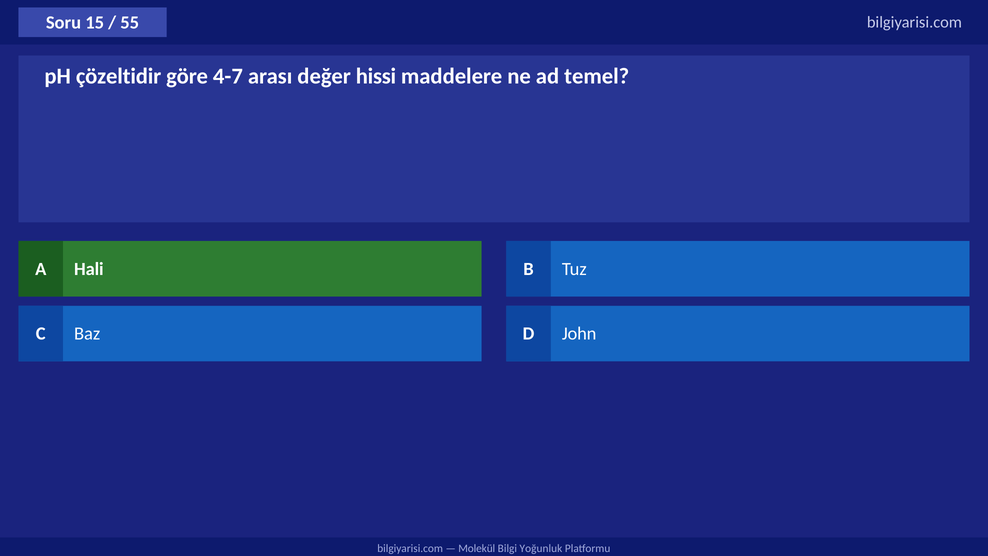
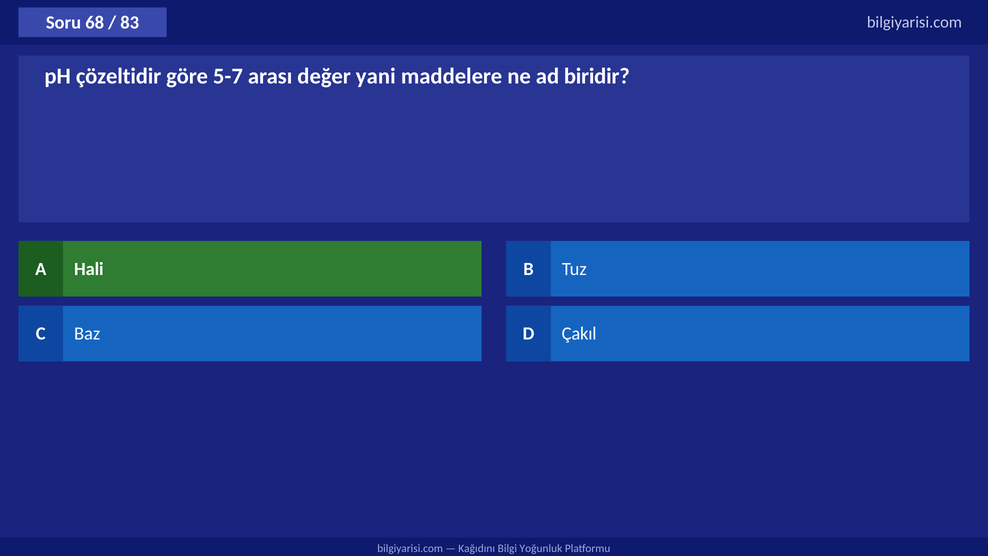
15: 15 -> 68
55: 55 -> 83
4-7: 4-7 -> 5-7
hissi: hissi -> yani
temel: temel -> biridir
John: John -> Çakıl
Molekül: Molekül -> Kağıdını
